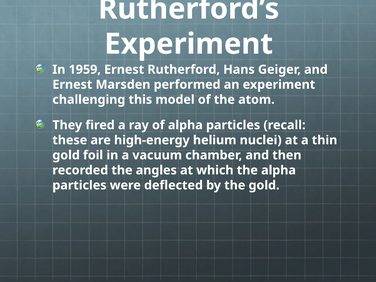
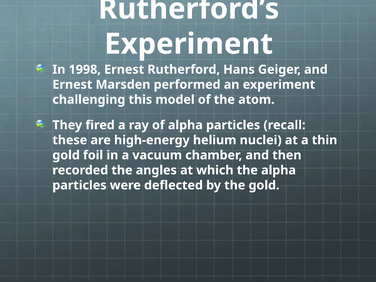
1959: 1959 -> 1998
